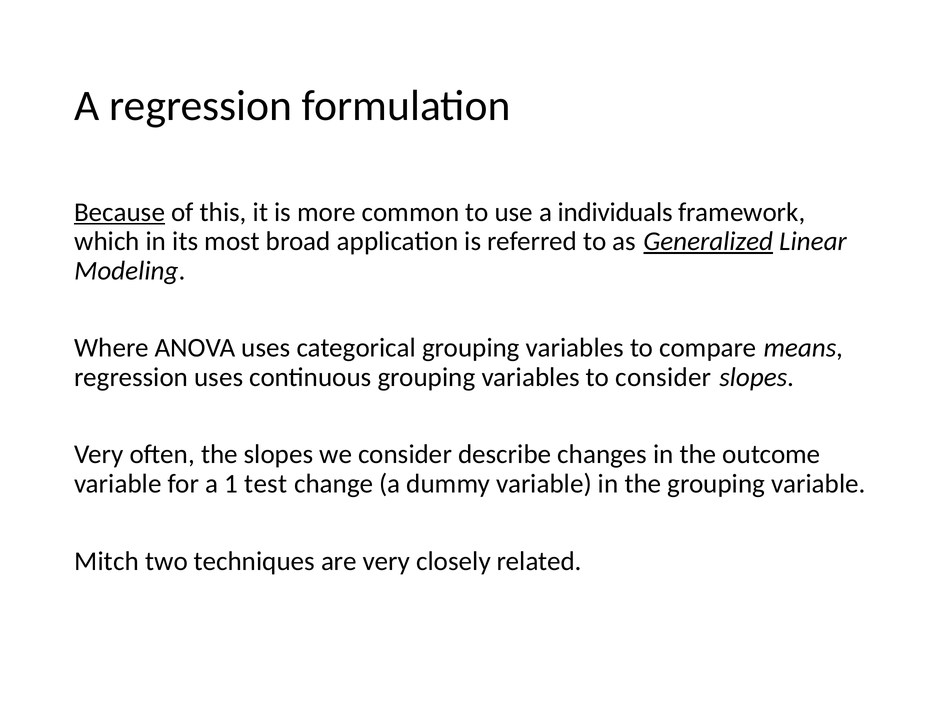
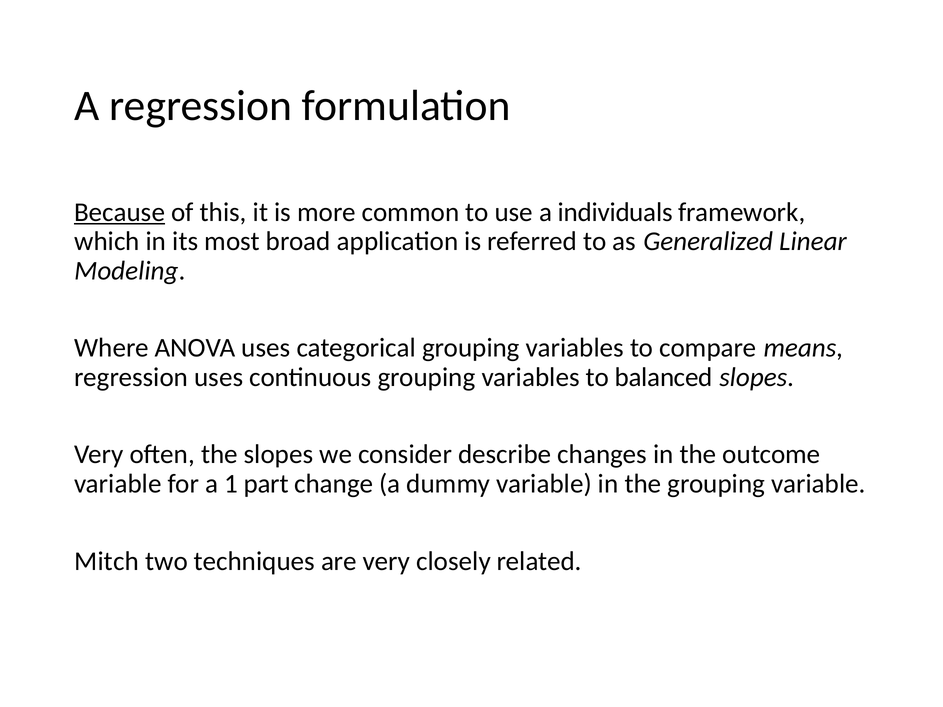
Generalized underline: present -> none
to consider: consider -> balanced
test: test -> part
